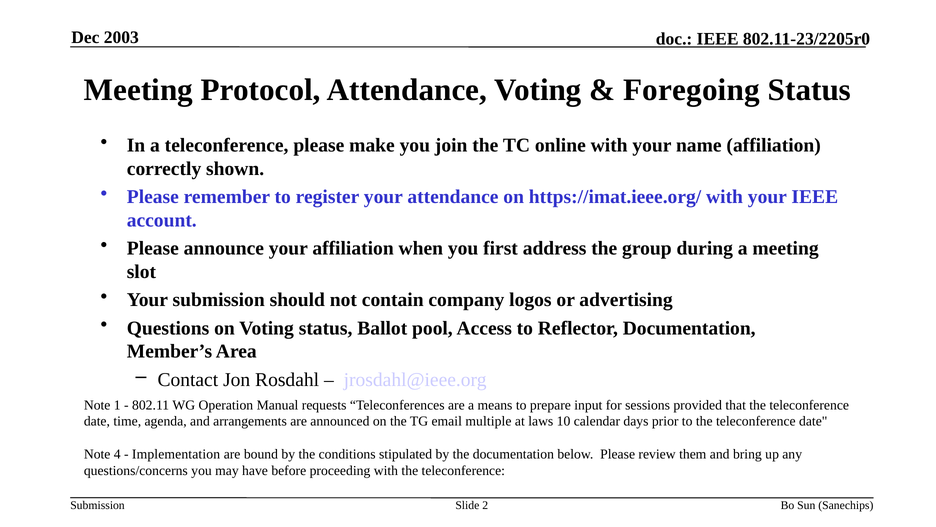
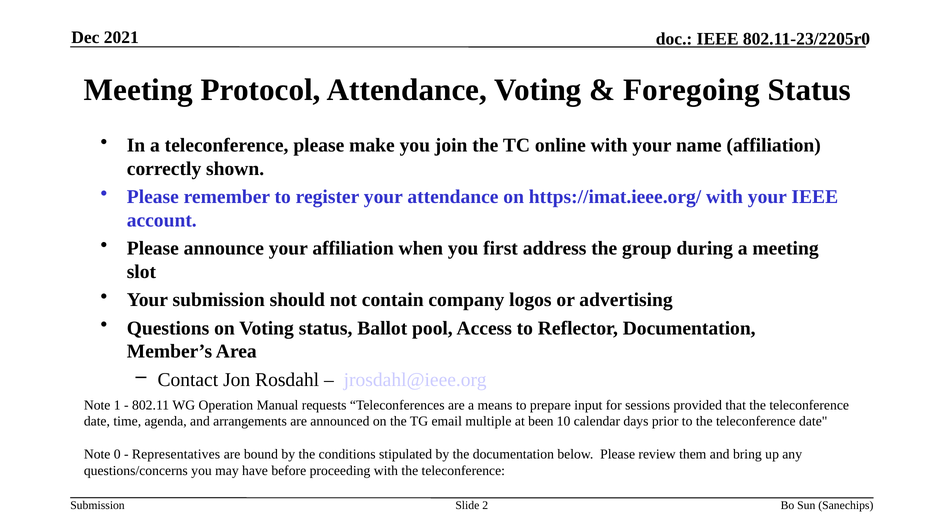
2003: 2003 -> 2021
laws: laws -> been
4: 4 -> 0
Implementation: Implementation -> Representatives
